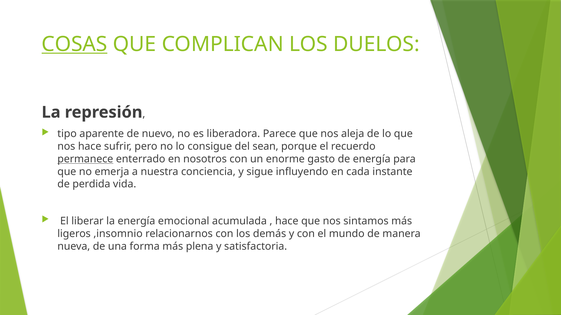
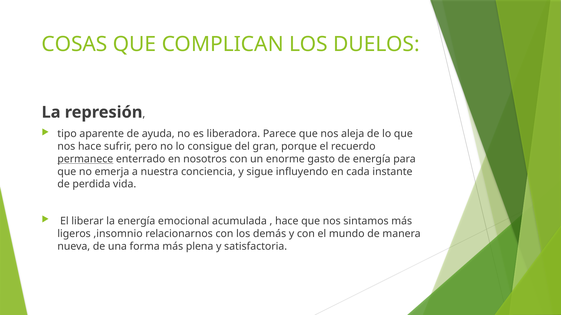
COSAS underline: present -> none
nuevo: nuevo -> ayuda
sean: sean -> gran
